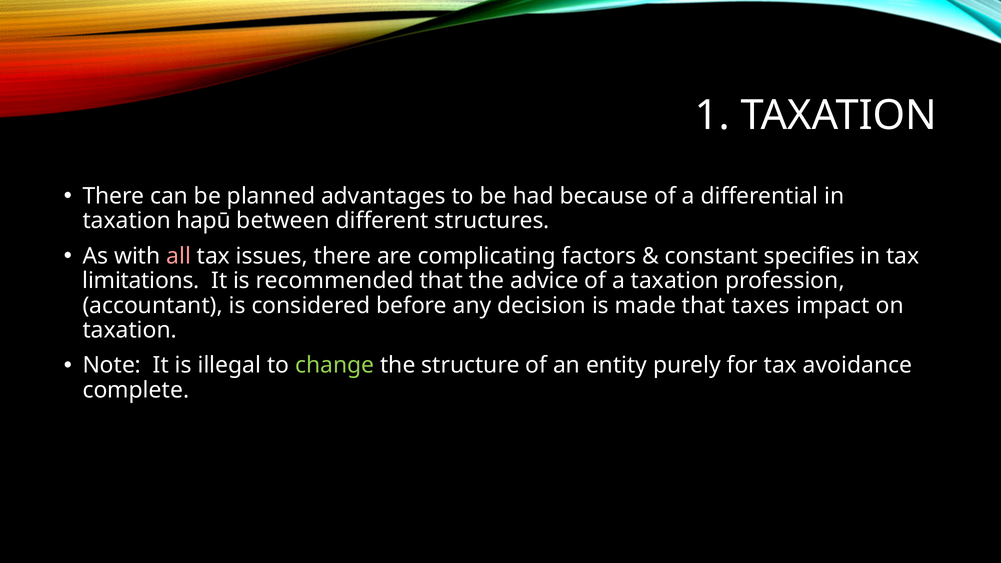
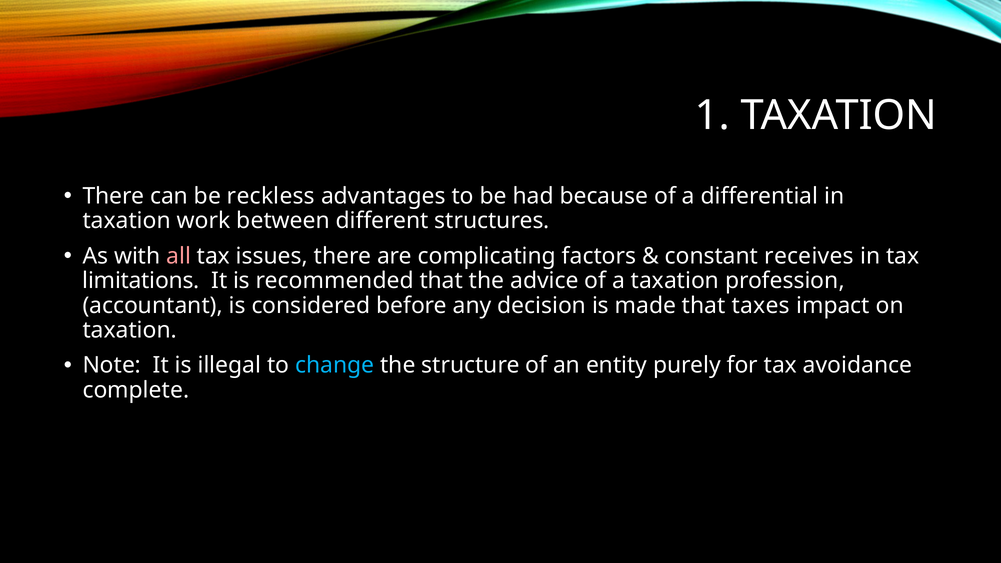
planned: planned -> reckless
hapū: hapū -> work
specifies: specifies -> receives
change colour: light green -> light blue
